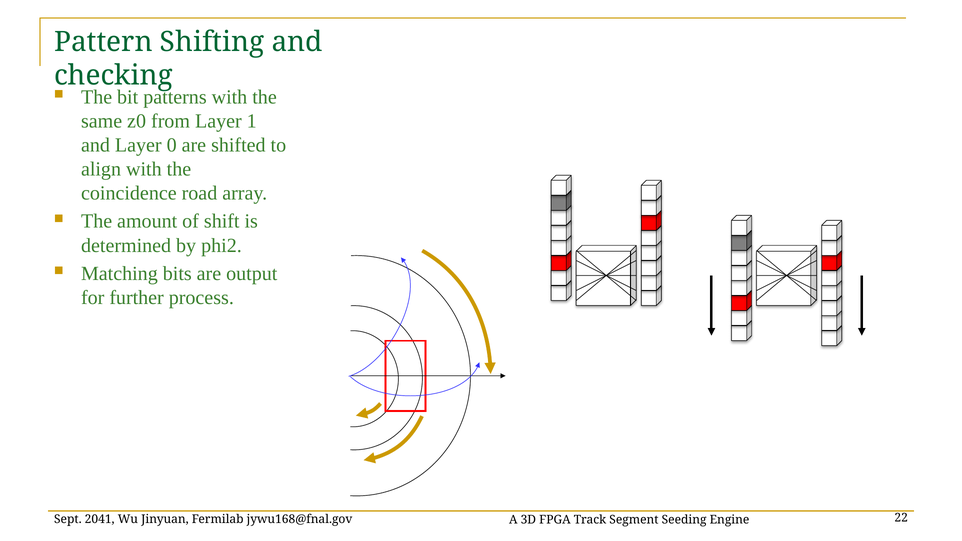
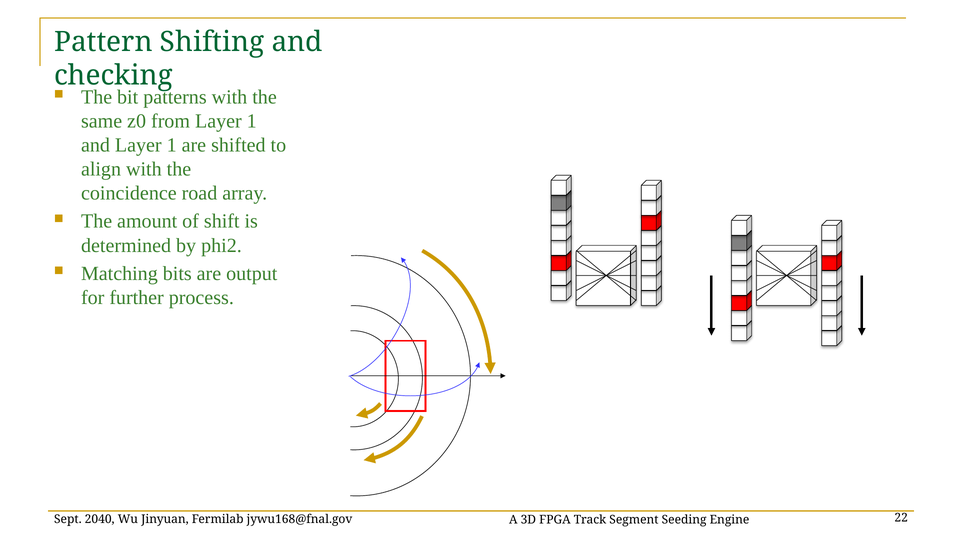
and Layer 0: 0 -> 1
2041: 2041 -> 2040
